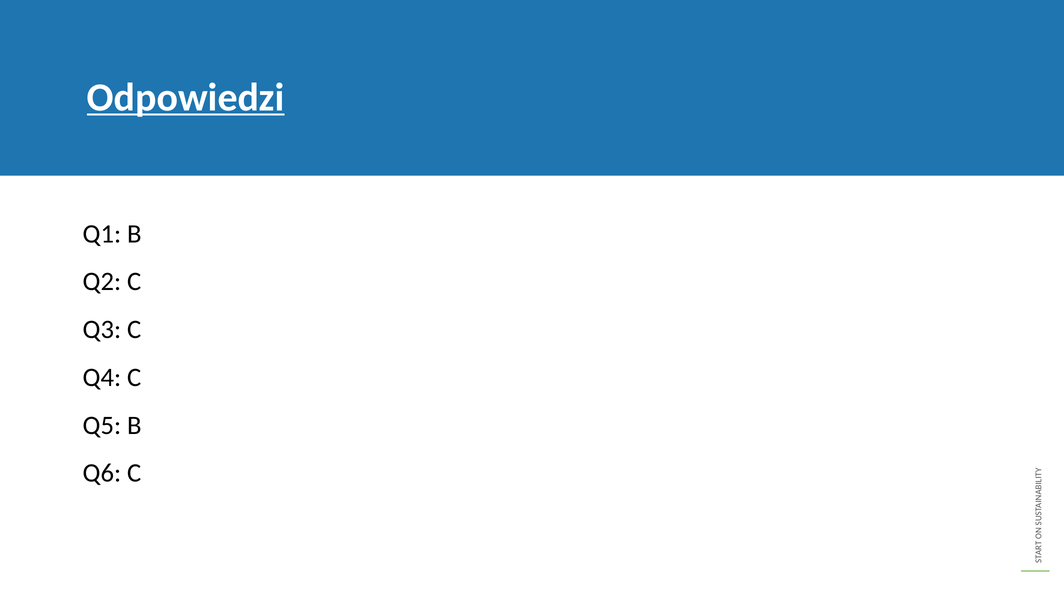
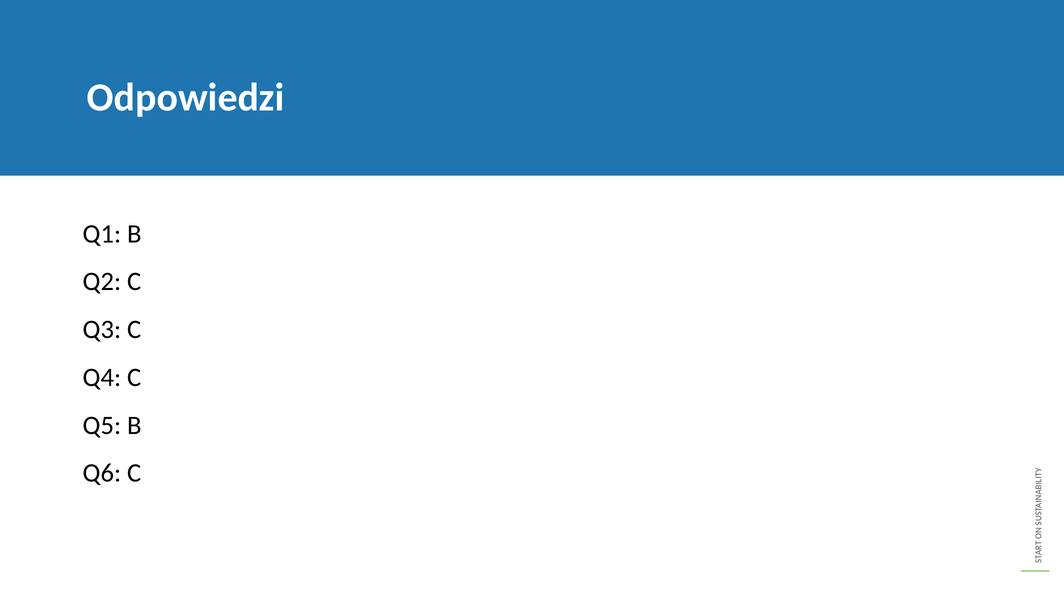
Odpowiedzi underline: present -> none
